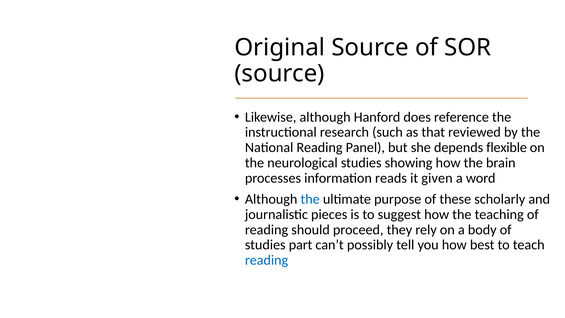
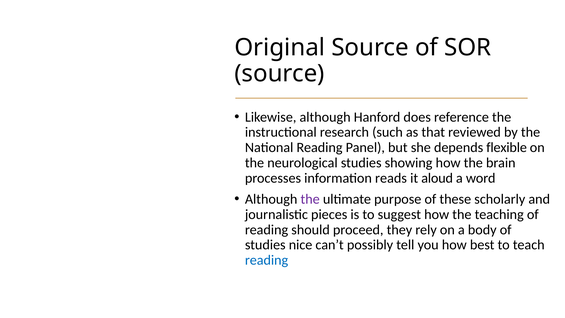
given: given -> aloud
the at (310, 199) colour: blue -> purple
part: part -> nice
